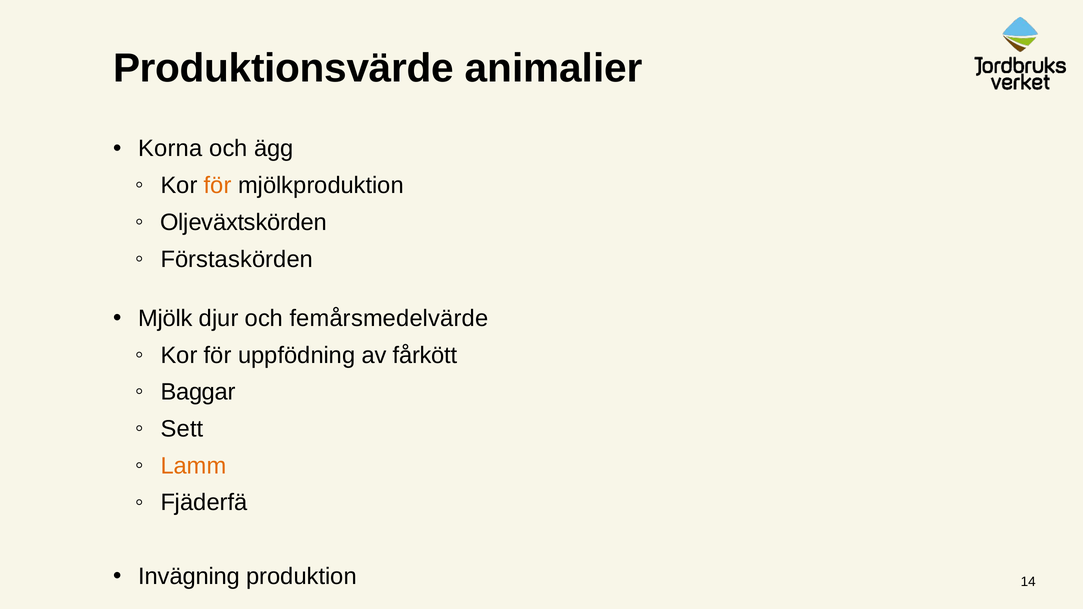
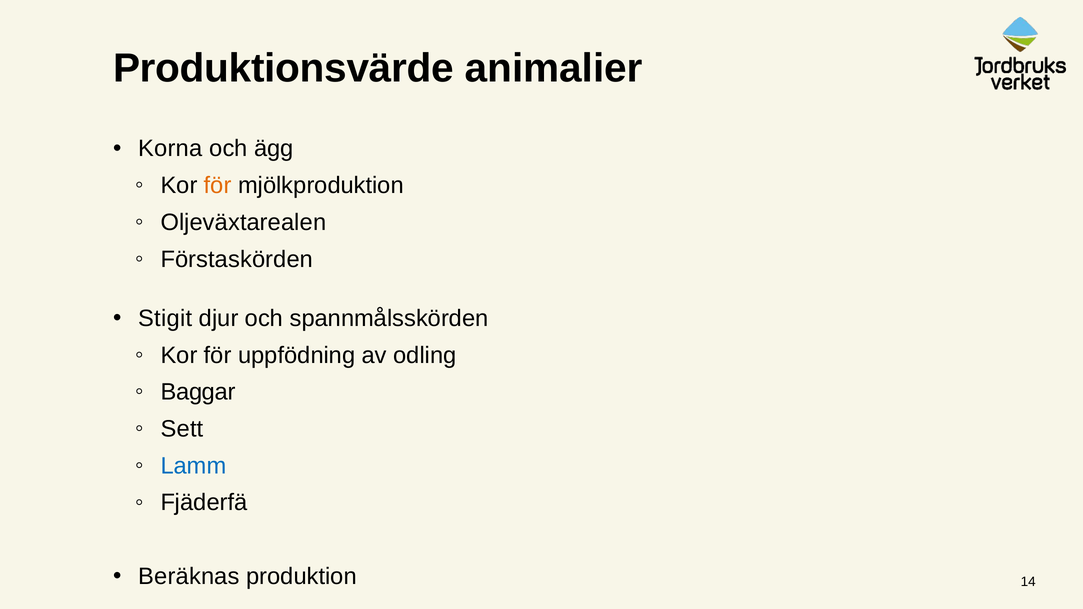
Oljeväxtskörden: Oljeväxtskörden -> Oljeväxtarealen
Mjölk: Mjölk -> Stigit
femårsmedelvärde: femårsmedelvärde -> spannmålsskörden
fårkött: fårkött -> odling
Lamm colour: orange -> blue
Invägning: Invägning -> Beräknas
